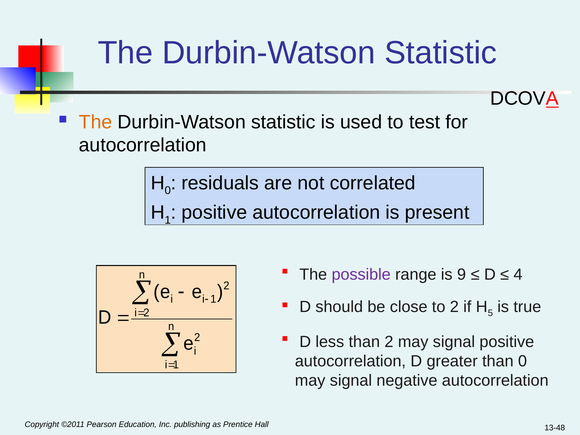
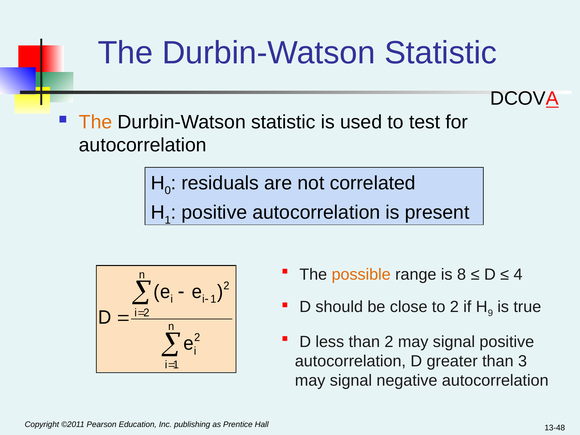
possible colour: purple -> orange
9: 9 -> 8
5: 5 -> 9
than 0: 0 -> 3
